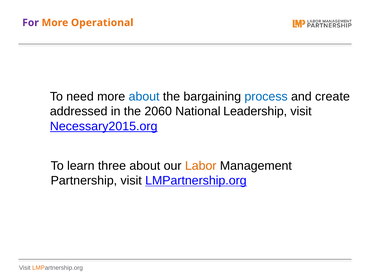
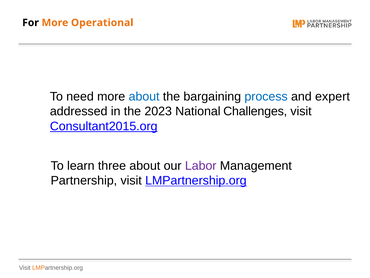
For colour: purple -> black
create: create -> expert
2060: 2060 -> 2023
Leadership: Leadership -> Challenges
Necessary2015.org: Necessary2015.org -> Consultant2015.org
Labor colour: orange -> purple
